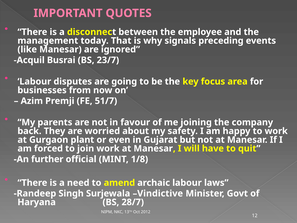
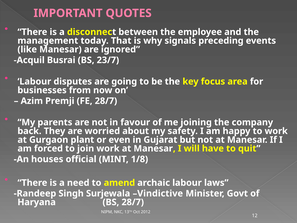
FE 51/7: 51/7 -> 28/7
further: further -> houses
